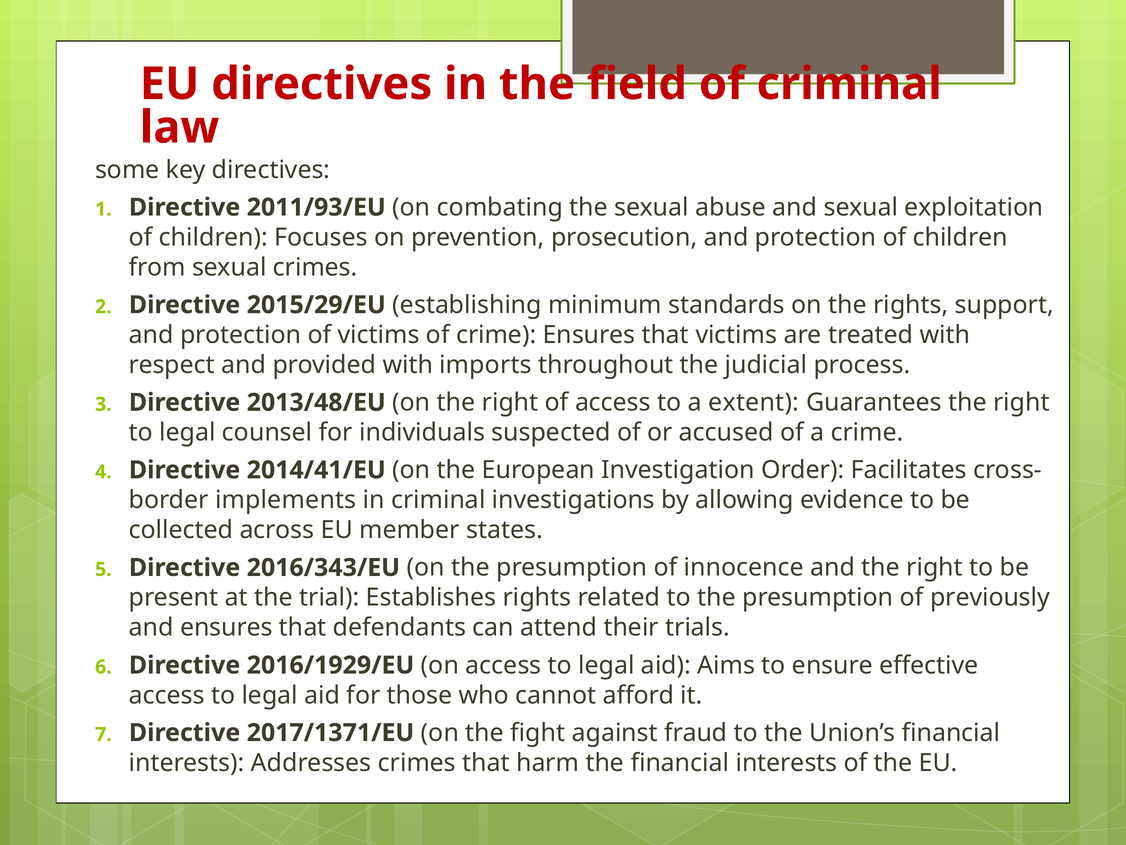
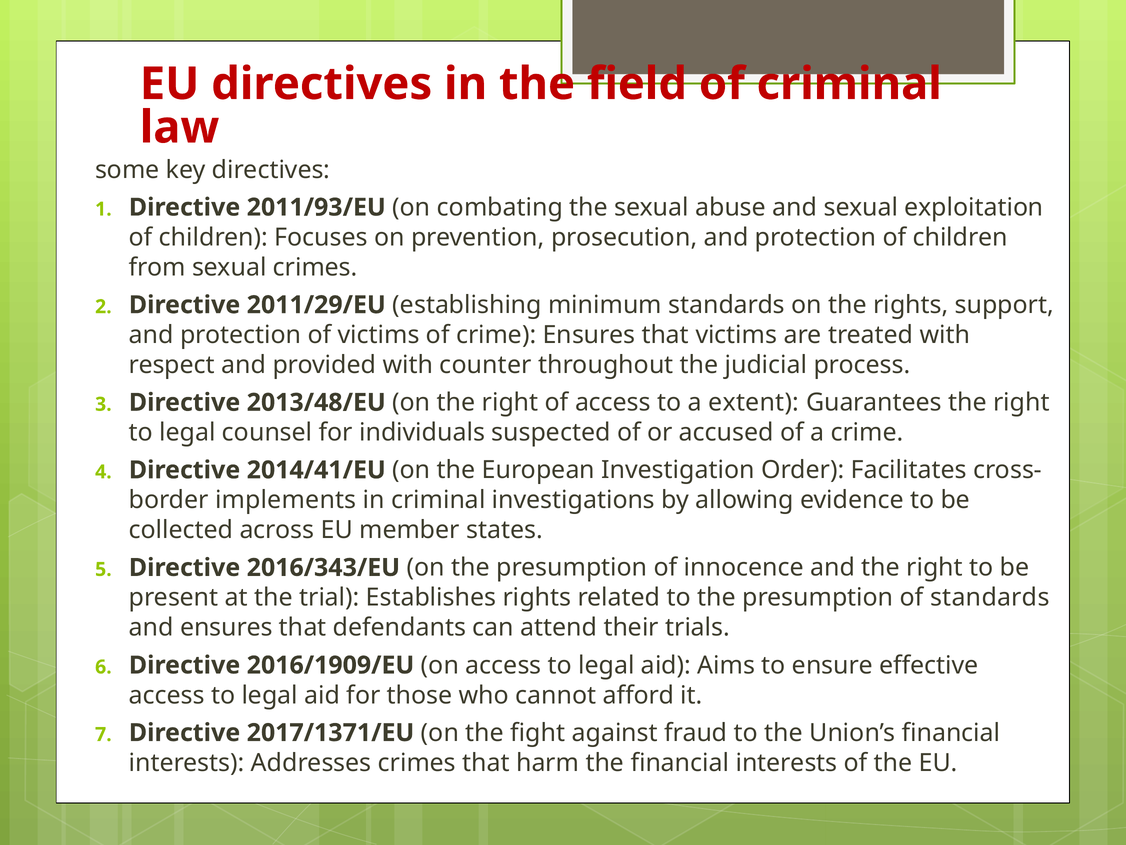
2015/29/EU: 2015/29/EU -> 2011/29/EU
imports: imports -> counter
of previously: previously -> standards
2016/1929/EU: 2016/1929/EU -> 2016/1909/EU
